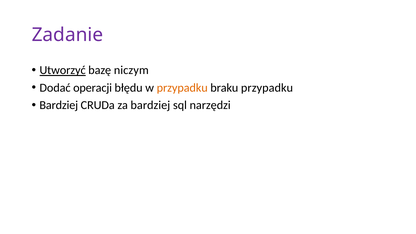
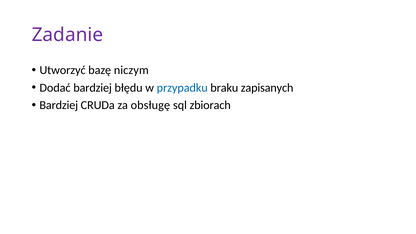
Utworzyć underline: present -> none
Dodać operacji: operacji -> bardziej
przypadku at (182, 88) colour: orange -> blue
braku przypadku: przypadku -> zapisanych
za bardziej: bardziej -> obsługę
narzędzi: narzędzi -> zbiorach
